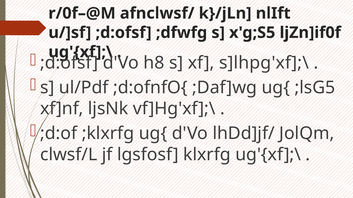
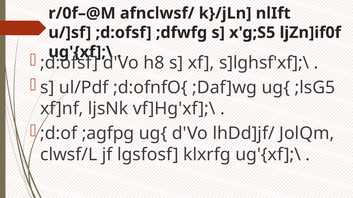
s]lhpg'xf];\: s]lhpg'xf];\ -> s]lghsf'xf];\
;klxrfg: ;klxrfg -> ;agfpg
